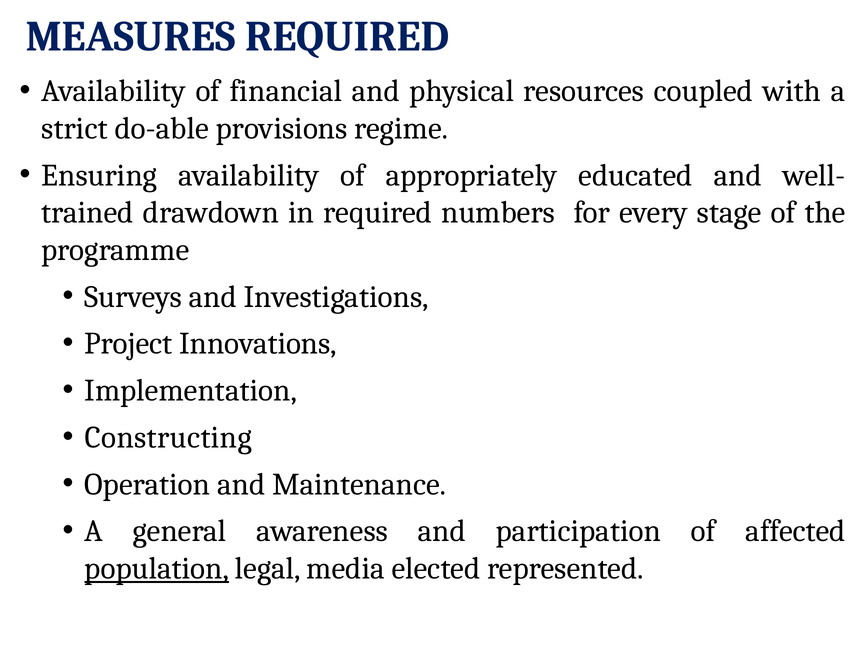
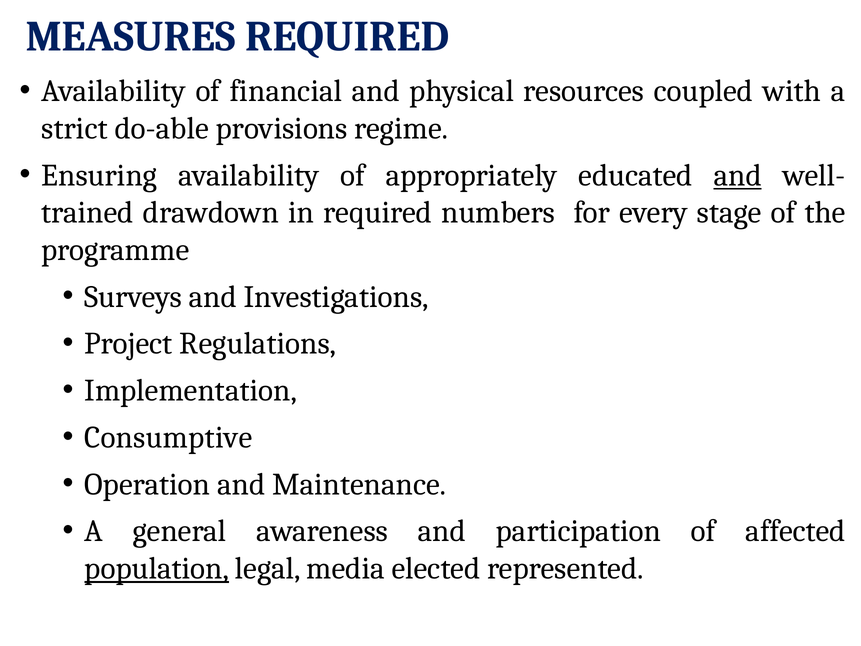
and at (738, 175) underline: none -> present
Innovations: Innovations -> Regulations
Constructing: Constructing -> Consumptive
